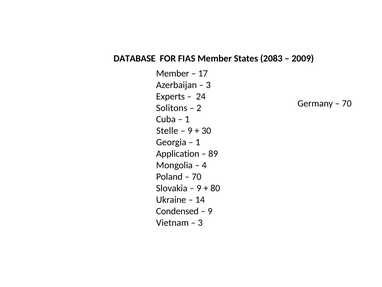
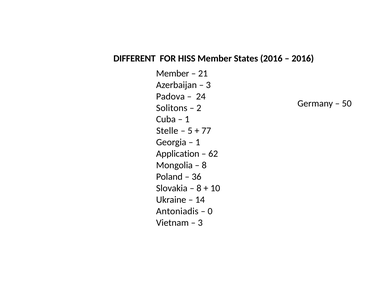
DATABASE: DATABASE -> DIFFERENT
FIAS: FIAS -> HISS
States 2083: 2083 -> 2016
2009 at (303, 58): 2009 -> 2016
17: 17 -> 21
Experts: Experts -> Padova
70 at (347, 103): 70 -> 50
9 at (190, 131): 9 -> 5
30: 30 -> 77
89: 89 -> 62
4 at (204, 165): 4 -> 8
70 at (197, 176): 70 -> 36
9 at (199, 188): 9 -> 8
80: 80 -> 10
Condensed: Condensed -> Antoniadis
9 at (210, 211): 9 -> 0
